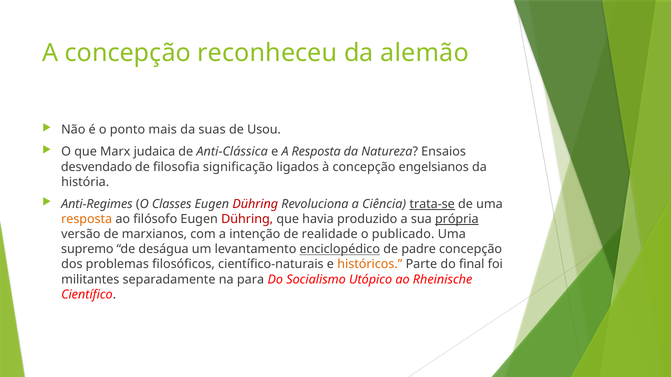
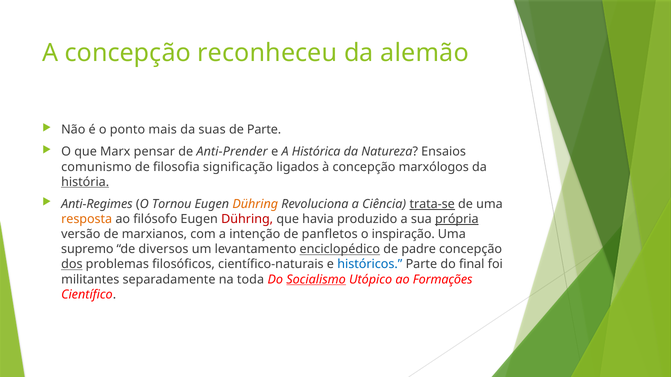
de Usou: Usou -> Parte
judaica: judaica -> pensar
Anti-Clássica: Anti-Clássica -> Anti-Prender
A Resposta: Resposta -> Histórica
desvendado: desvendado -> comunismo
engelsianos: engelsianos -> marxólogos
história underline: none -> present
Classes: Classes -> Tornou
Dühring at (255, 204) colour: red -> orange
realidade: realidade -> panfletos
publicado: publicado -> inspiração
deságua: deságua -> diversos
dos underline: none -> present
históricos colour: orange -> blue
para: para -> toda
Socialismo underline: none -> present
Rheinische: Rheinische -> Formações
